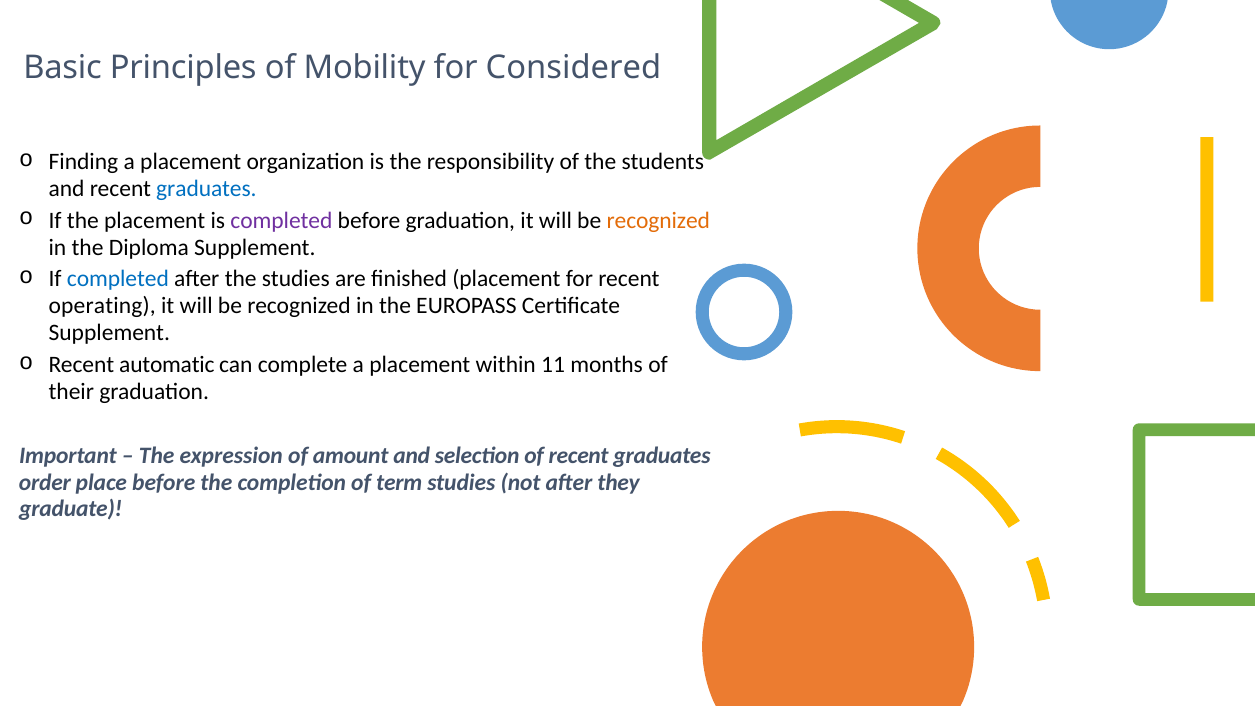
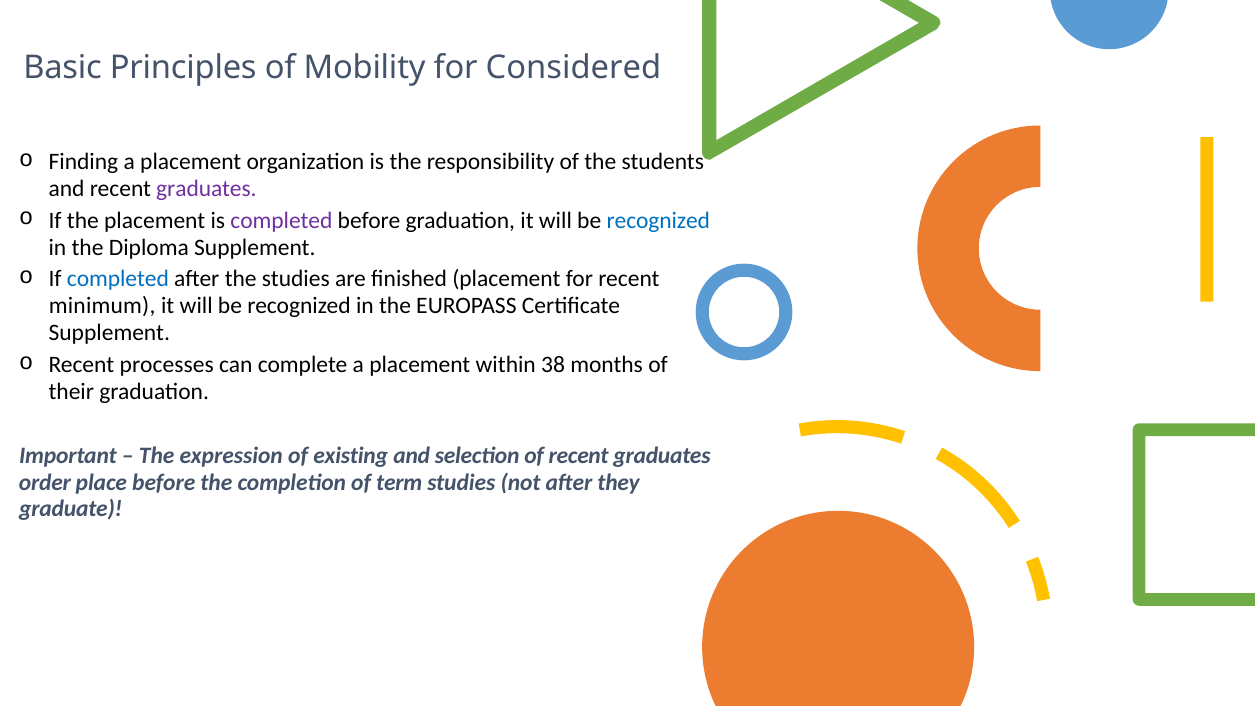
graduates at (206, 188) colour: blue -> purple
recognized at (658, 220) colour: orange -> blue
operating: operating -> minimum
automatic: automatic -> processes
11: 11 -> 38
amount: amount -> existing
